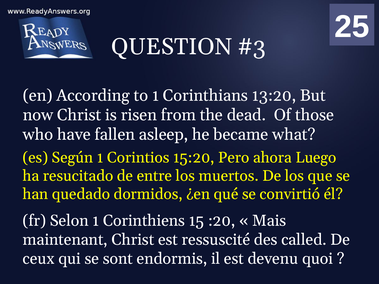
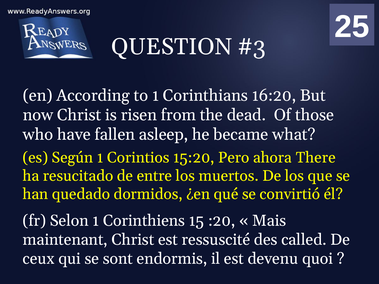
13:20: 13:20 -> 16:20
Luego: Luego -> There
